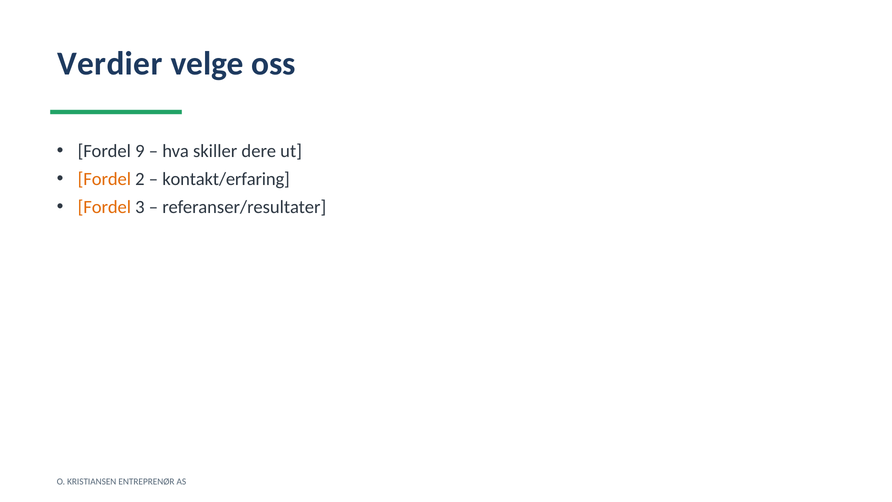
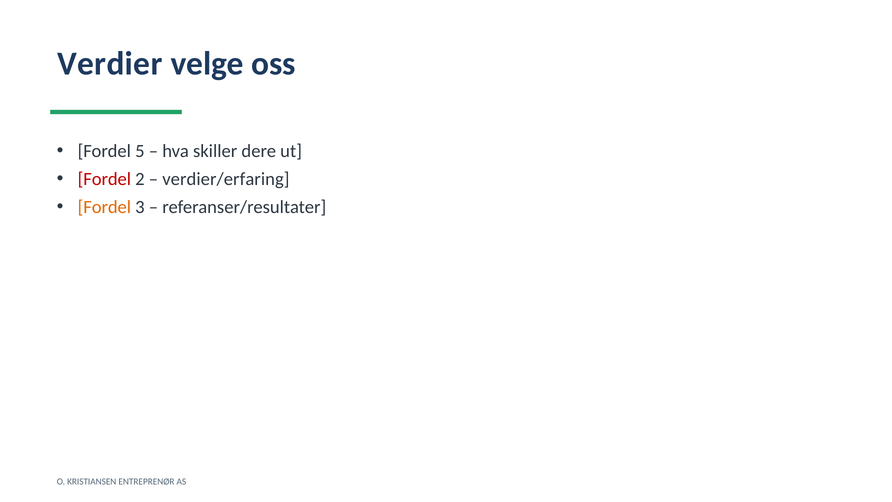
9: 9 -> 5
Fordel at (104, 179) colour: orange -> red
kontakt/erfaring: kontakt/erfaring -> verdier/erfaring
